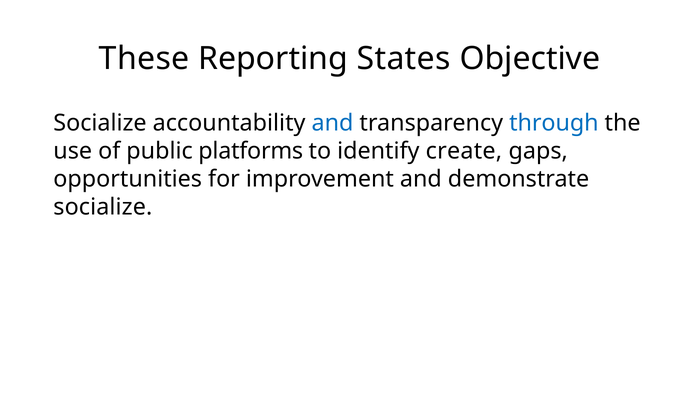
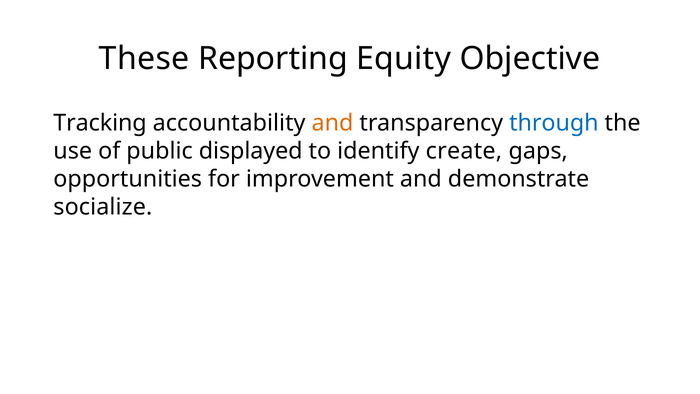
States: States -> Equity
Socialize at (100, 123): Socialize -> Tracking
and at (332, 123) colour: blue -> orange
platforms: platforms -> displayed
